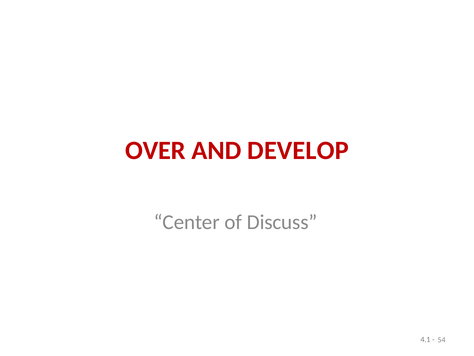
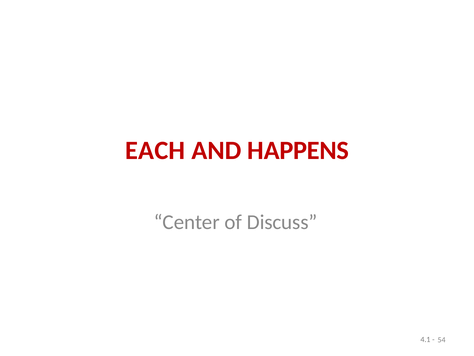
OVER: OVER -> EACH
DEVELOP: DEVELOP -> HAPPENS
